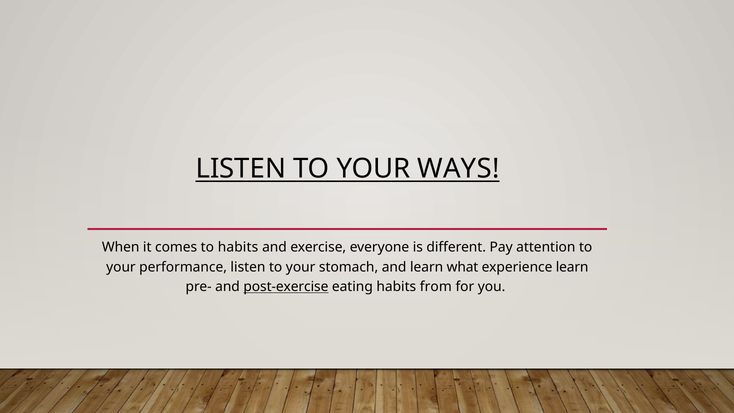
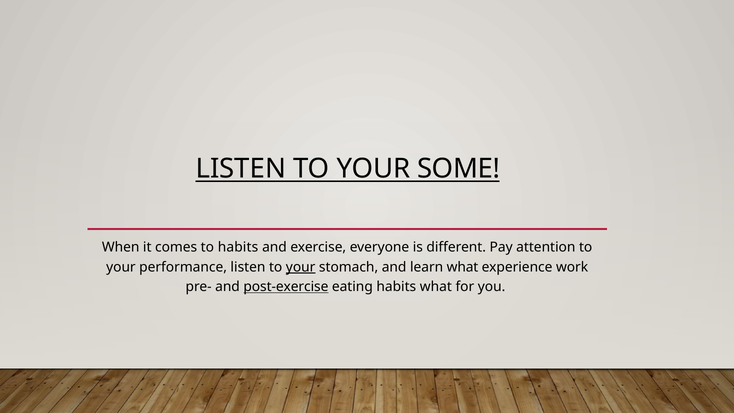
WAYS: WAYS -> SOME
your at (301, 267) underline: none -> present
experience learn: learn -> work
habits from: from -> what
